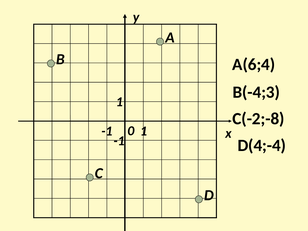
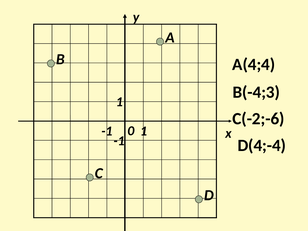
А(6;4: А(6;4 -> А(4;4
С(-2;-8: С(-2;-8 -> С(-2;-6
